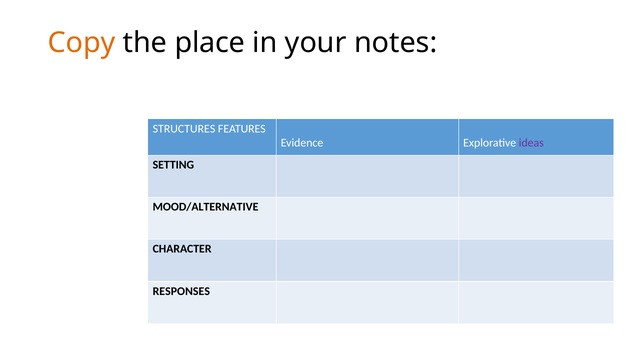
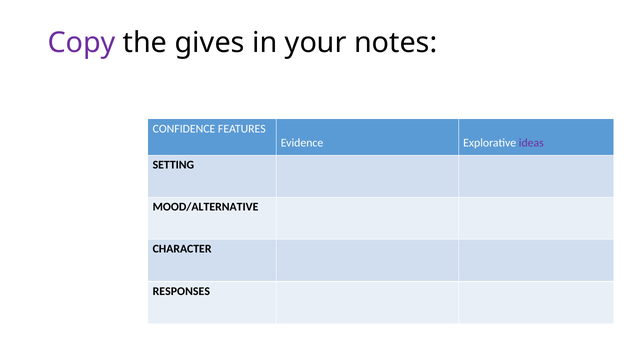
Copy colour: orange -> purple
place: place -> gives
STRUCTURES: STRUCTURES -> CONFIDENCE
